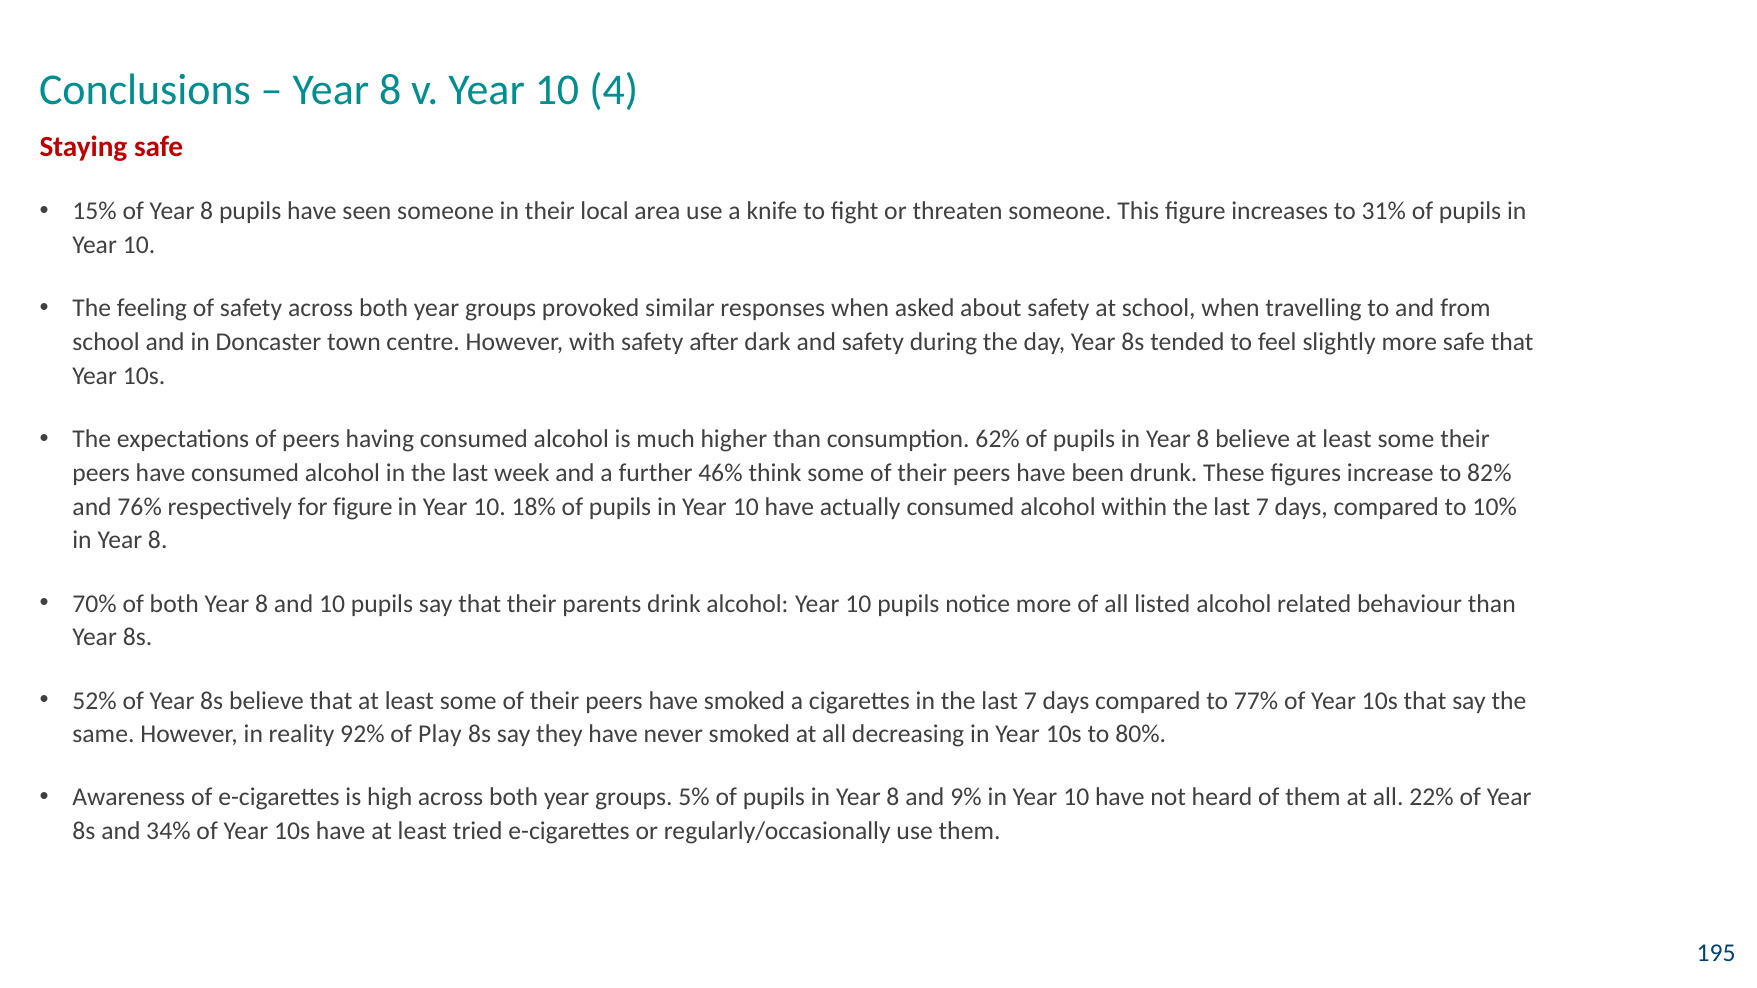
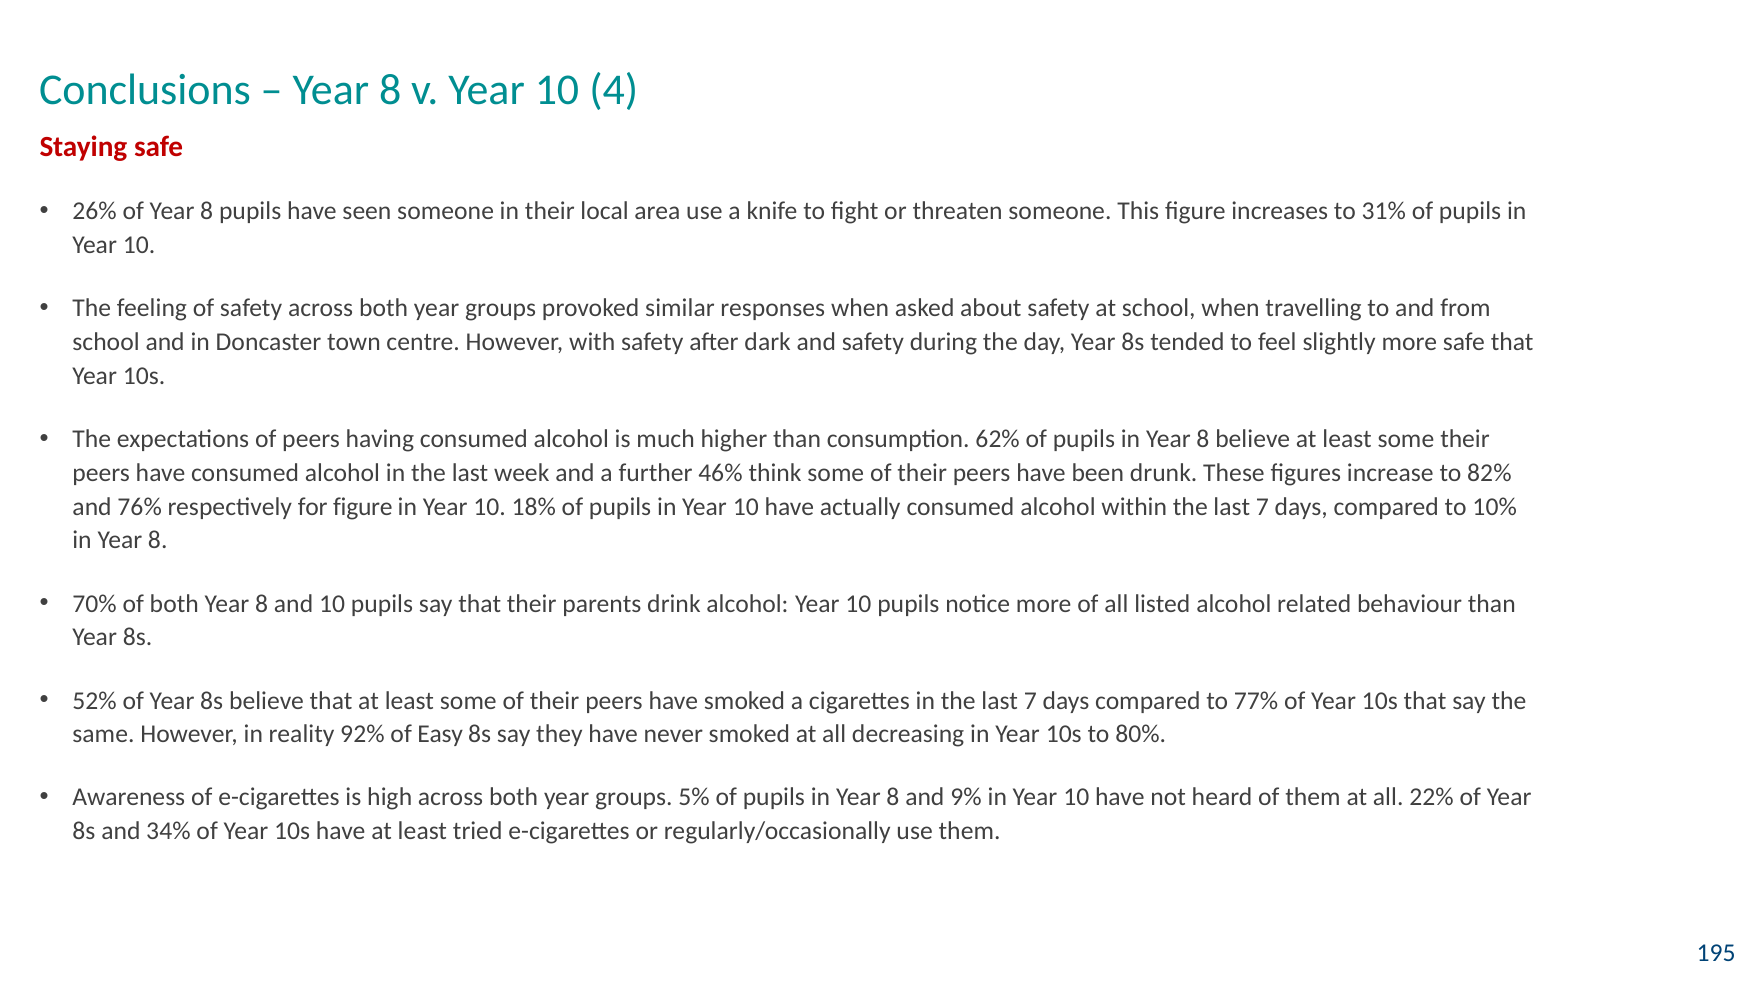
15%: 15% -> 26%
Play: Play -> Easy
